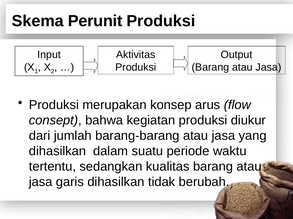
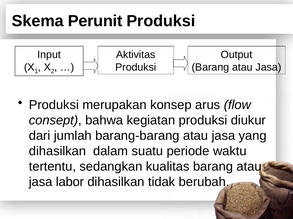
garis: garis -> labor
